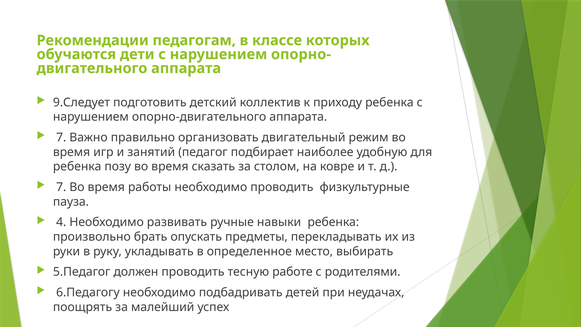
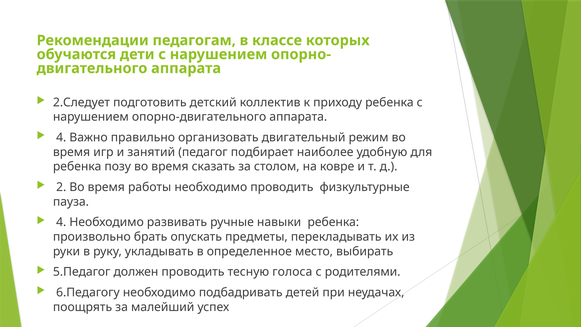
9.Следует: 9.Следует -> 2.Следует
7 at (61, 137): 7 -> 4
7 at (61, 187): 7 -> 2
работе: работе -> голоса
